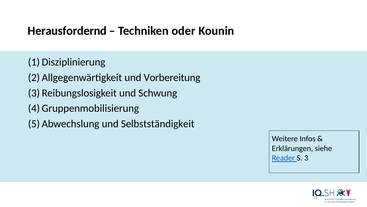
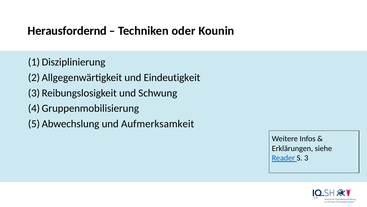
Vorbereitung: Vorbereitung -> Eindeutigkeit
Selbstständigkeit: Selbstständigkeit -> Aufmerksamkeit
